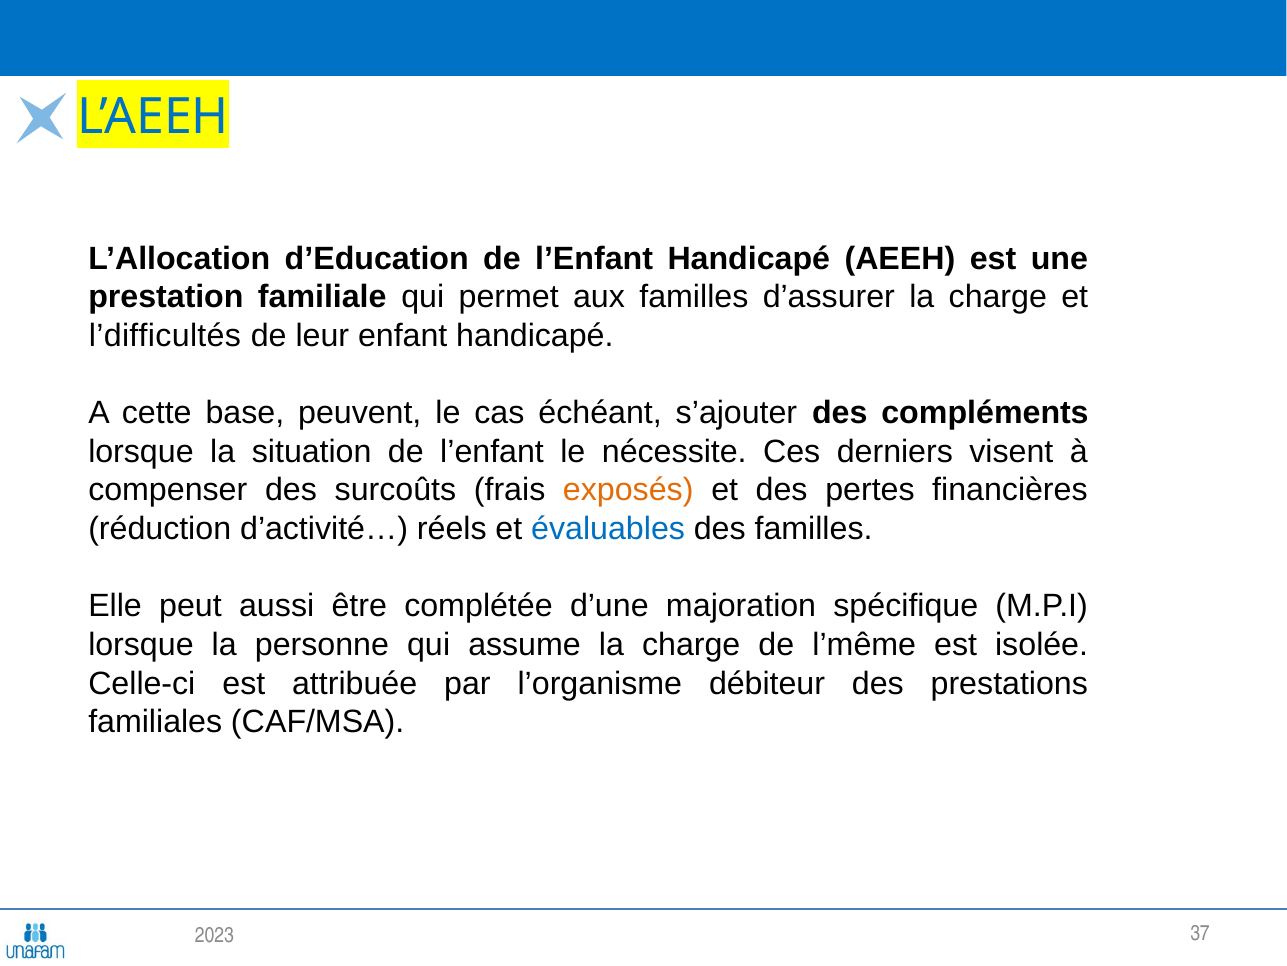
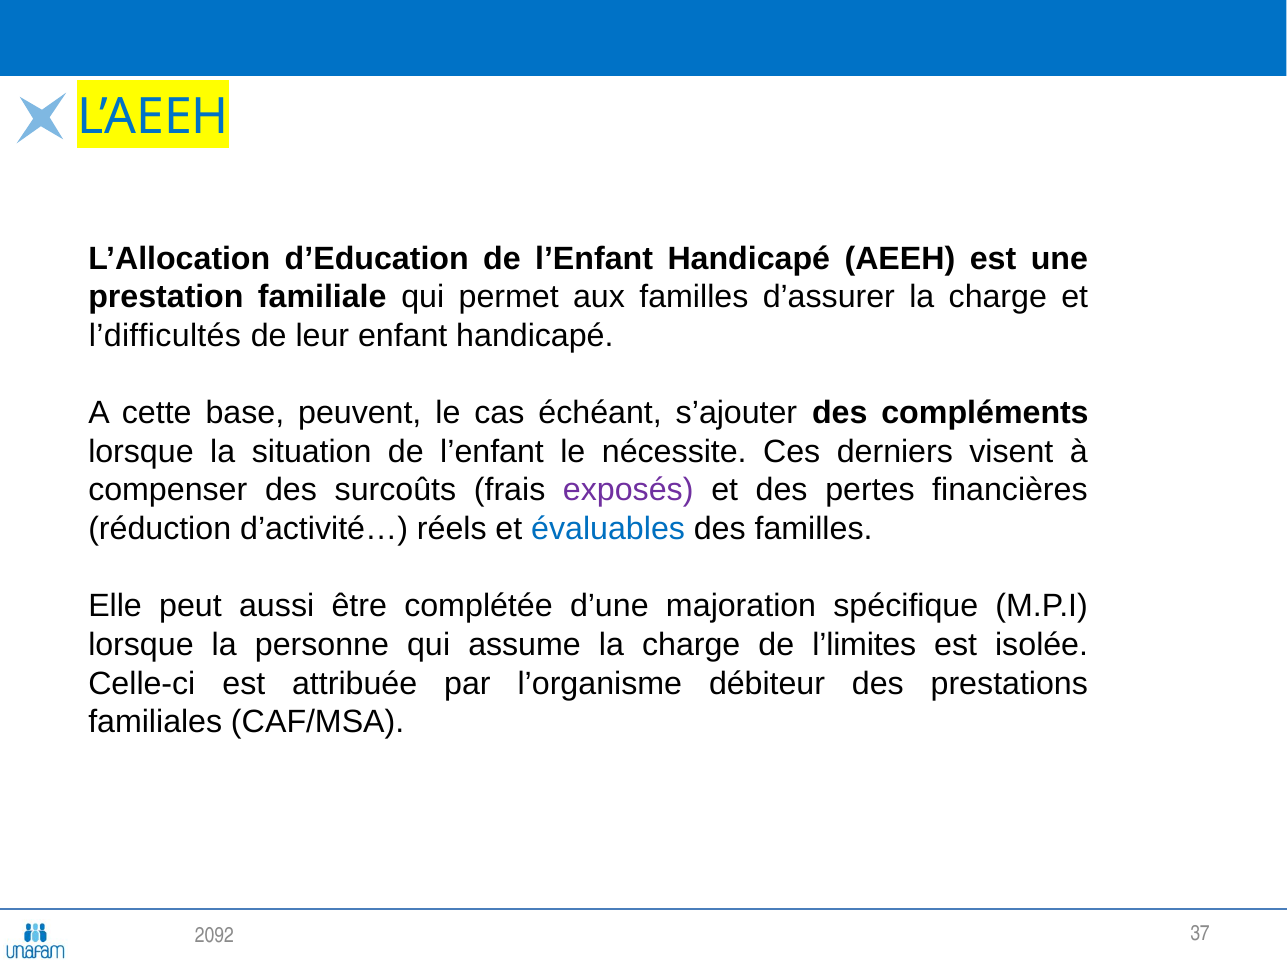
exposés colour: orange -> purple
l’même: l’même -> l’limites
2023: 2023 -> 2092
